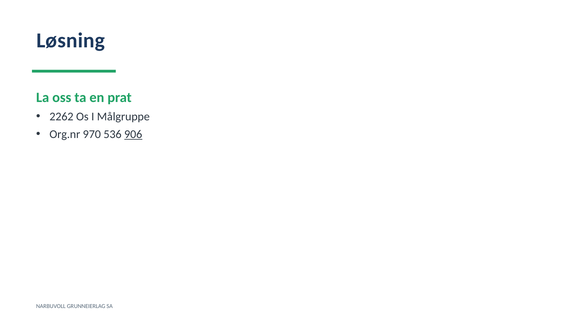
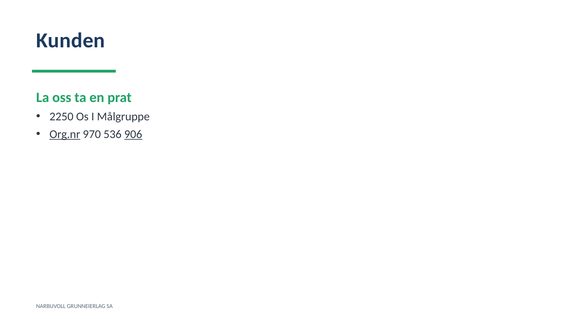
Løsning: Løsning -> Kunden
2262: 2262 -> 2250
Org.nr underline: none -> present
